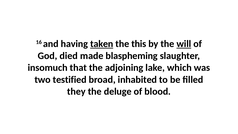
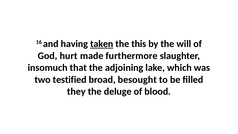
will underline: present -> none
died: died -> hurt
blaspheming: blaspheming -> furthermore
inhabited: inhabited -> besought
